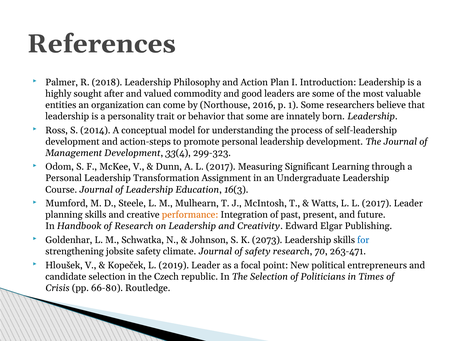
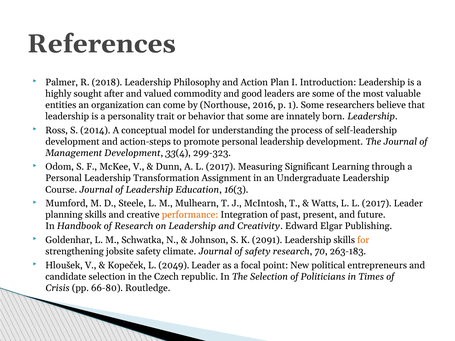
2073: 2073 -> 2091
for at (363, 240) colour: blue -> orange
263-471: 263-471 -> 263-183
2019: 2019 -> 2049
